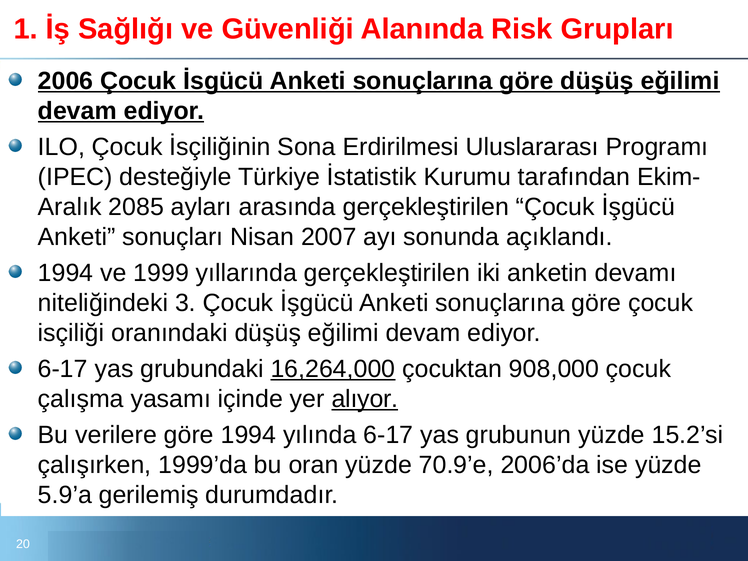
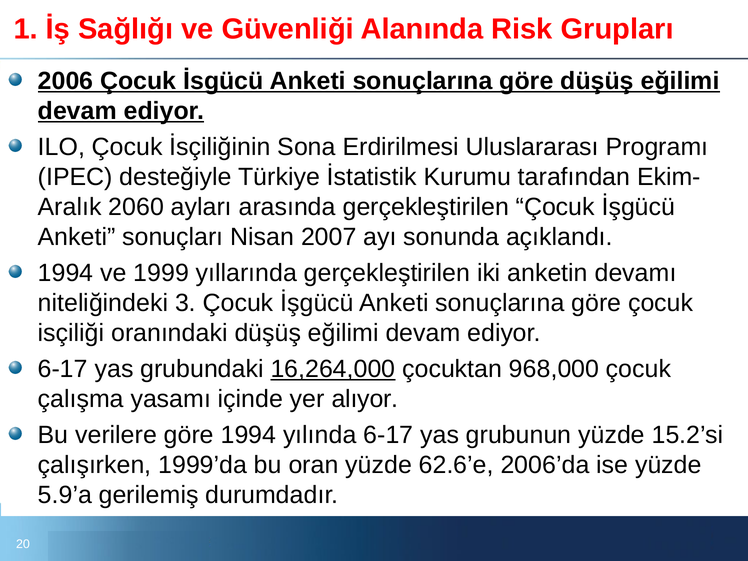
2085: 2085 -> 2060
908,000: 908,000 -> 968,000
alıyor underline: present -> none
70.9’e: 70.9’e -> 62.6’e
